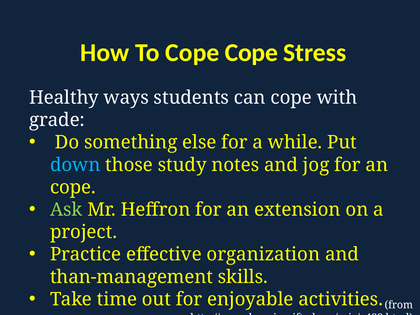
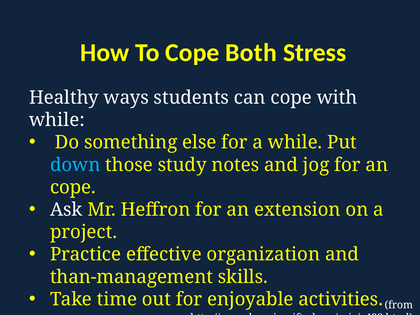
Cope Cope: Cope -> Both
grade at (57, 120): grade -> while
Ask colour: light green -> white
